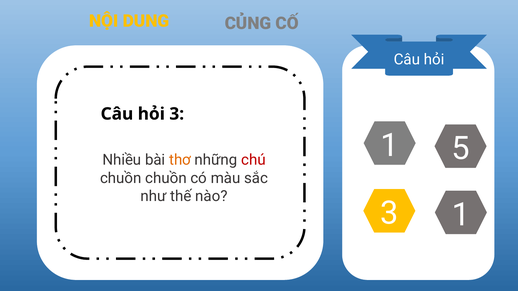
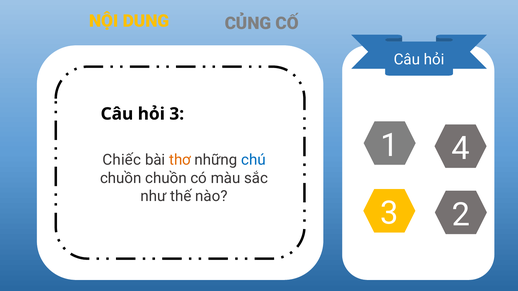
5: 5 -> 4
Nhiều: Nhiều -> Chiếc
chú colour: red -> blue
3 1: 1 -> 2
